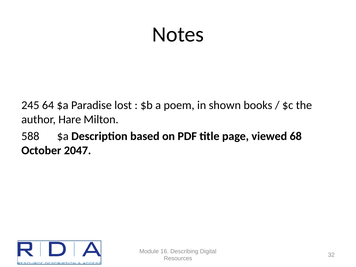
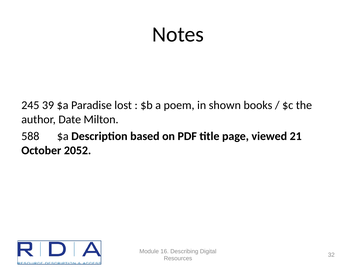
64: 64 -> 39
Hare: Hare -> Date
68: 68 -> 21
2047: 2047 -> 2052
